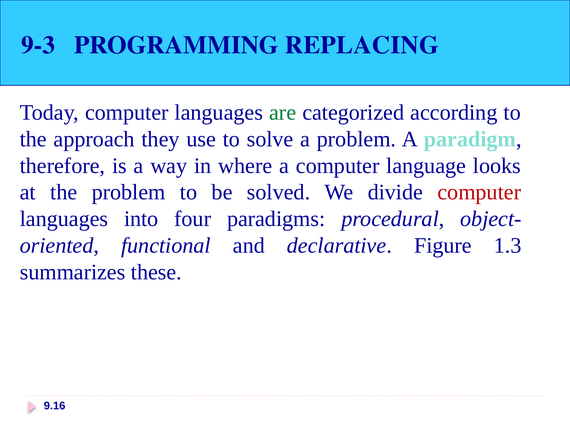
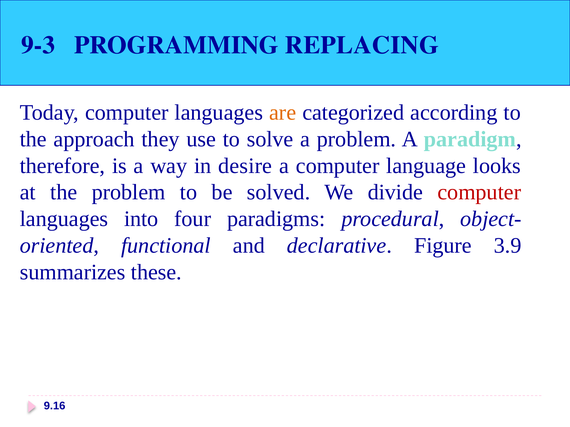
are colour: green -> orange
where: where -> desire
1.3: 1.3 -> 3.9
